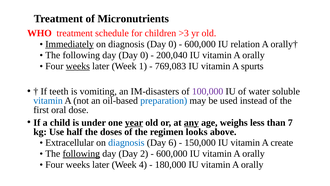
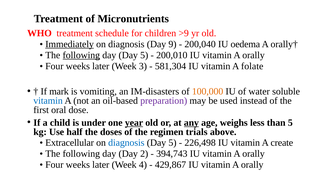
>3: >3 -> >9
diagnosis Day 0: 0 -> 9
600,000 at (200, 44): 600,000 -> 200,040
relation: relation -> oedema
following at (81, 55) underline: none -> present
day Day 0: 0 -> 5
200,040: 200,040 -> 200,010
weeks at (78, 66) underline: present -> none
1: 1 -> 3
769,083: 769,083 -> 581,304
spurts: spurts -> folate
teeth: teeth -> mark
100,000 colour: purple -> orange
preparation colour: blue -> purple
than 7: 7 -> 5
looks: looks -> trials
6 at (172, 143): 6 -> 5
150,000: 150,000 -> 226,498
following at (81, 153) underline: present -> none
600,000 at (172, 153): 600,000 -> 394,743
180,000: 180,000 -> 429,867
